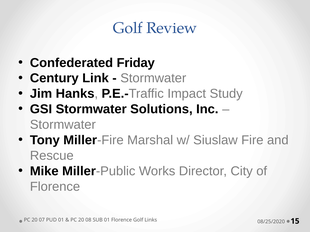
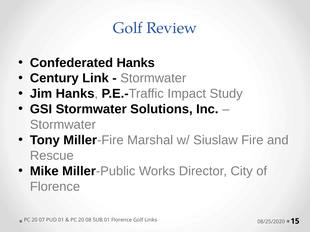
Confederated Friday: Friday -> Hanks
